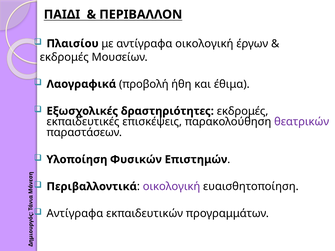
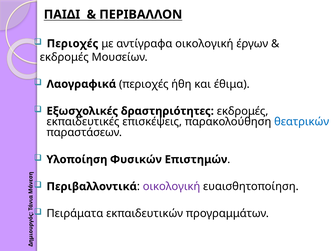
Πλαισίου at (73, 44): Πλαισίου -> Περιοχές
Λαογραφικά προβολή: προβολή -> περιοχές
θεατρικών colour: purple -> blue
Αντίγραφα at (75, 214): Αντίγραφα -> Πειράματα
